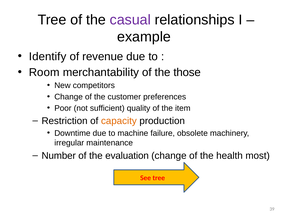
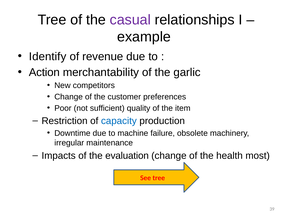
Room: Room -> Action
those: those -> garlic
capacity colour: orange -> blue
Number: Number -> Impacts
